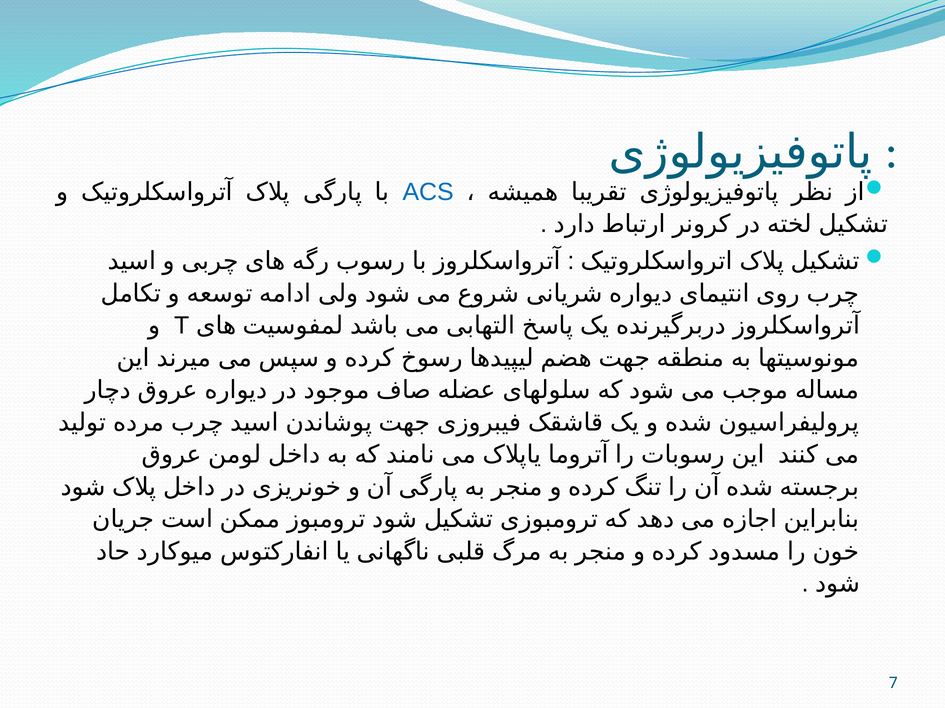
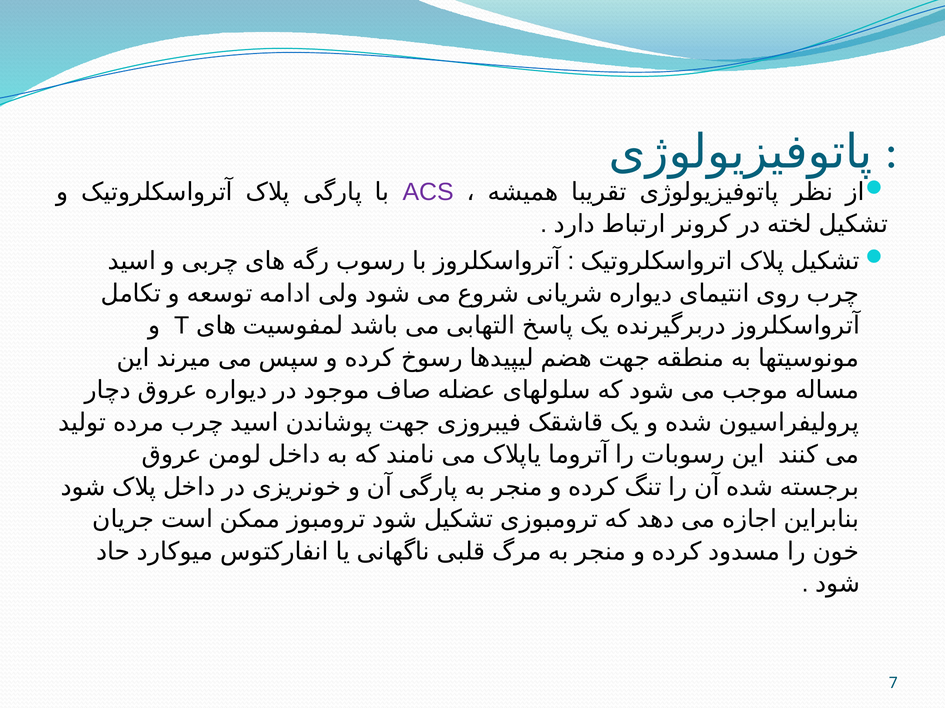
ACS colour: blue -> purple
